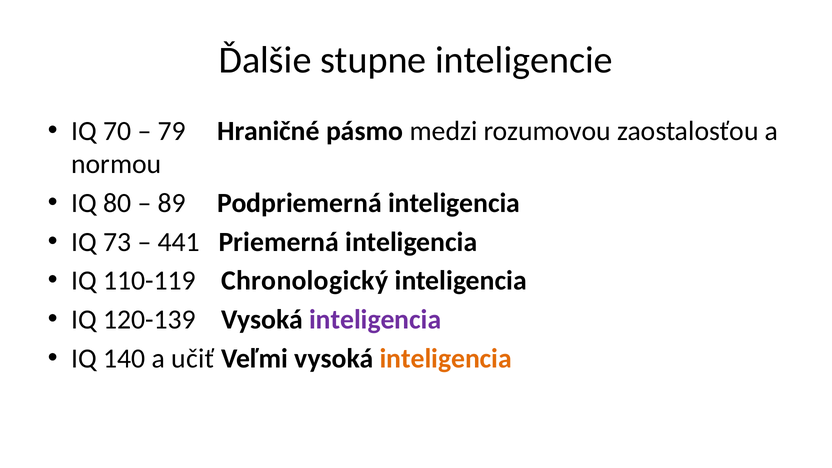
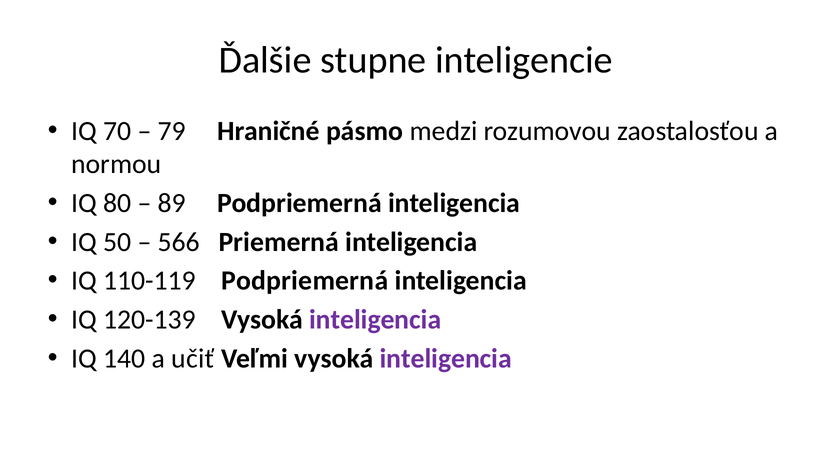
73: 73 -> 50
441: 441 -> 566
110-119 Chronologický: Chronologický -> Podpriemerná
inteligencia at (446, 358) colour: orange -> purple
